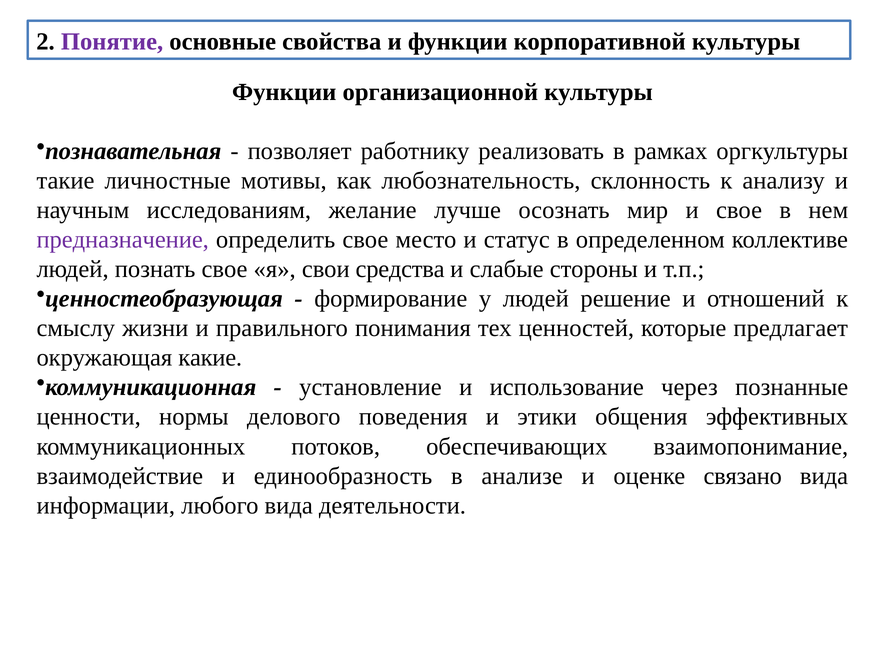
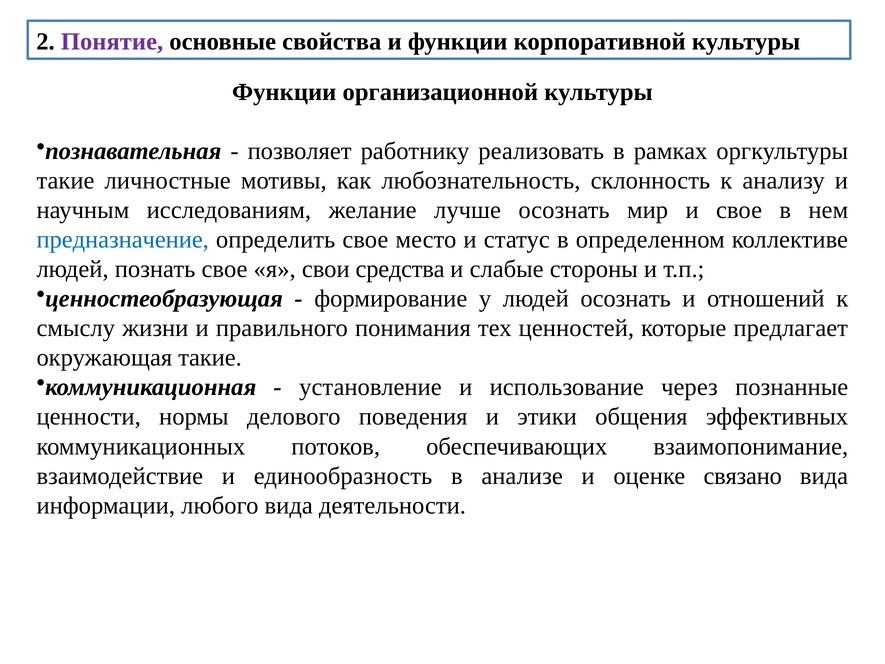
предназначение colour: purple -> blue
людей решение: решение -> осознать
окружающая какие: какие -> такие
